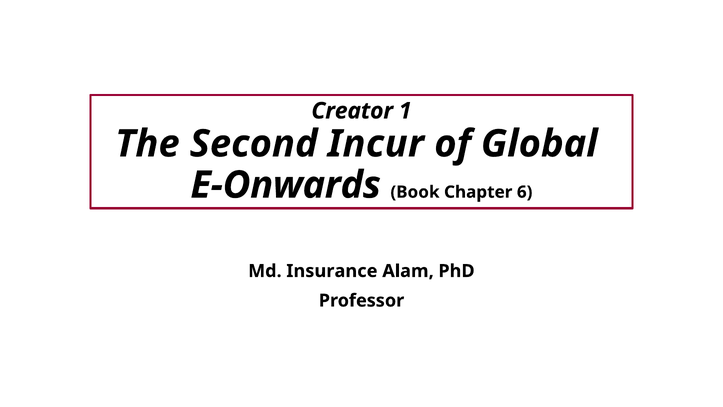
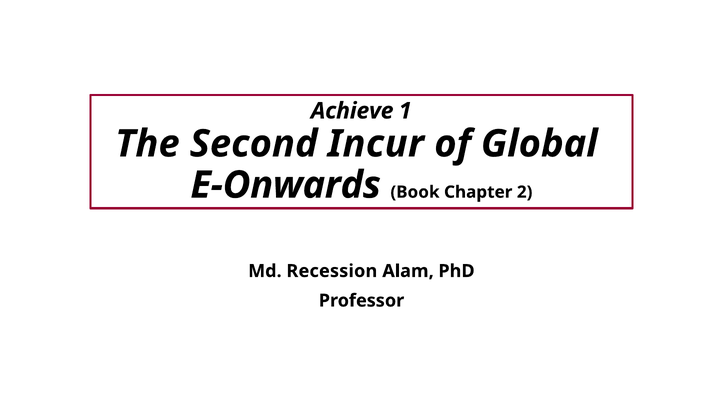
Creator: Creator -> Achieve
6: 6 -> 2
Insurance: Insurance -> Recession
